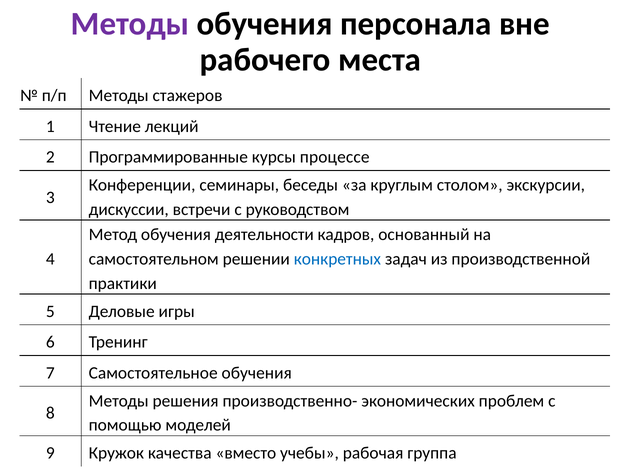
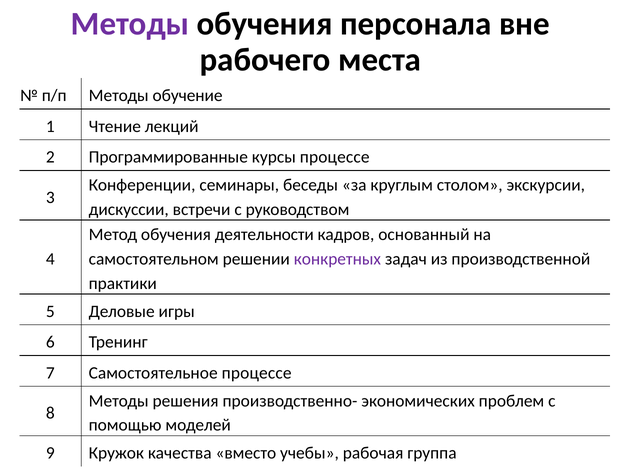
стажеров: стажеров -> обучение
конкретных colour: blue -> purple
Самостоятельное обучения: обучения -> процессе
